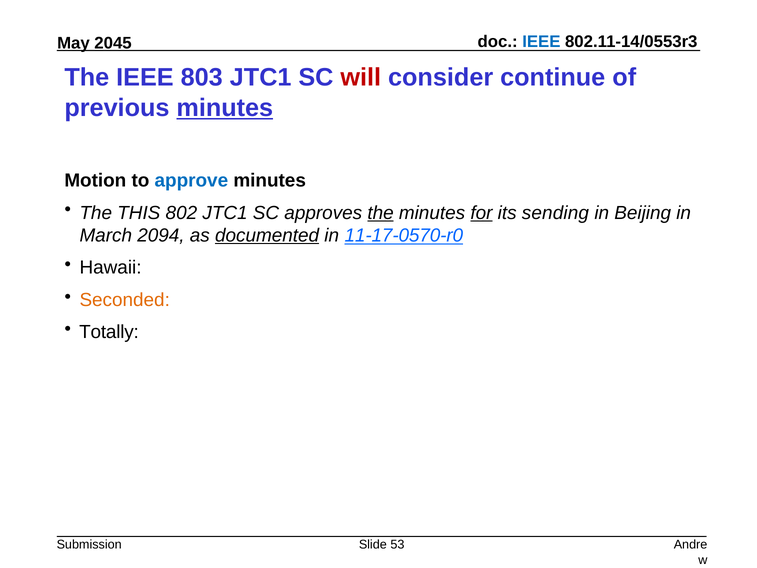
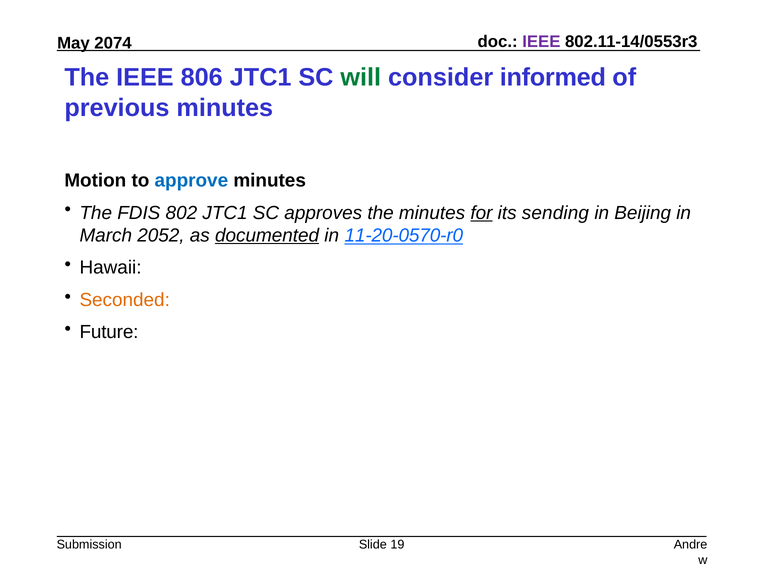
IEEE at (541, 42) colour: blue -> purple
2045: 2045 -> 2074
803: 803 -> 806
will colour: red -> green
continue: continue -> informed
minutes at (225, 108) underline: present -> none
THIS: THIS -> FDIS
the at (381, 213) underline: present -> none
2094: 2094 -> 2052
11-17-0570-r0: 11-17-0570-r0 -> 11-20-0570-r0
Totally: Totally -> Future
53: 53 -> 19
